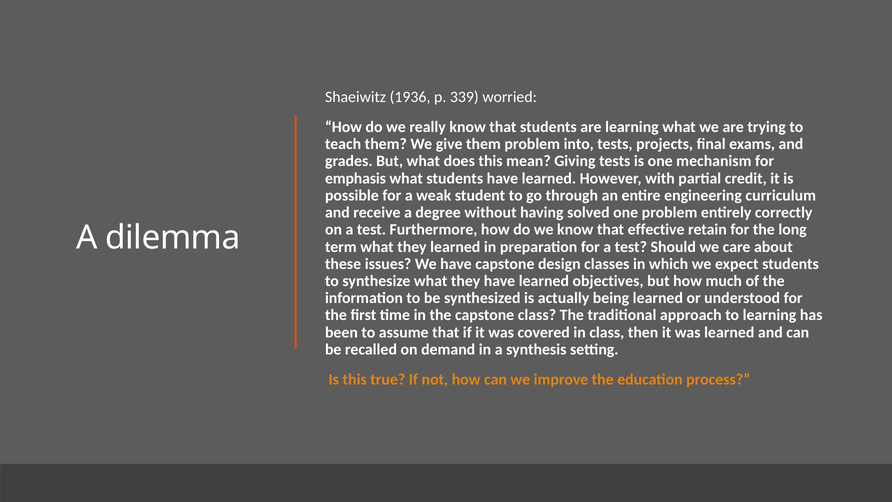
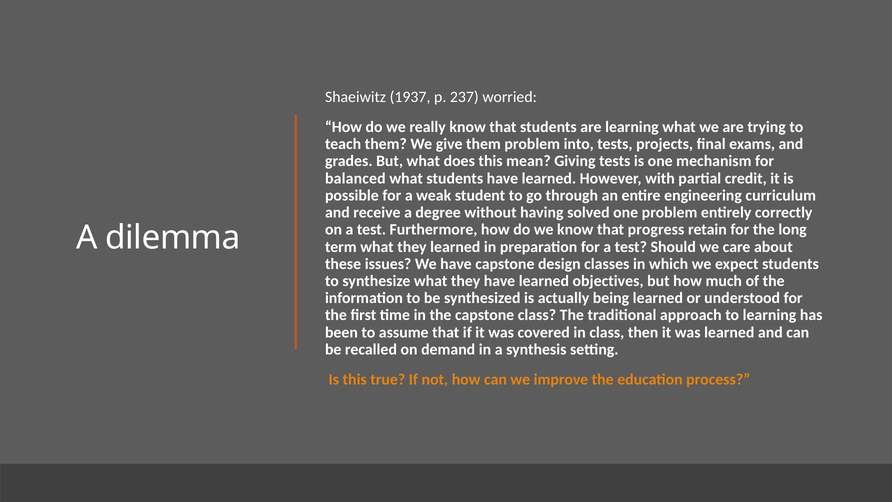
1936: 1936 -> 1937
339: 339 -> 237
emphasis: emphasis -> balanced
effective: effective -> progress
